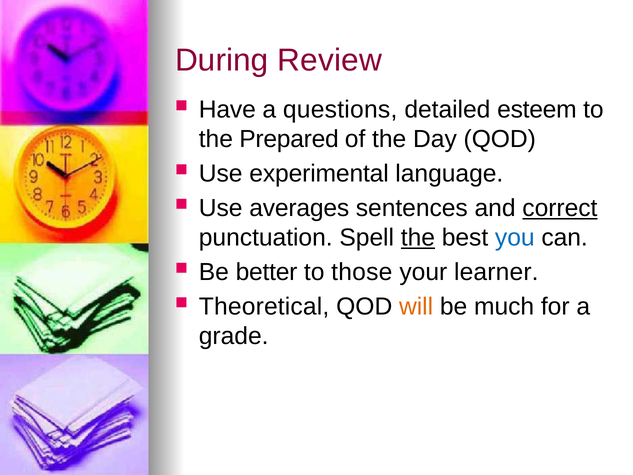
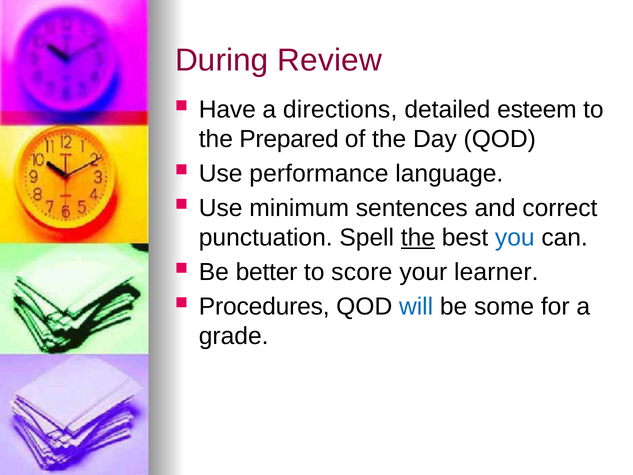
questions: questions -> directions
experimental: experimental -> performance
averages: averages -> minimum
correct underline: present -> none
those: those -> score
Theoretical: Theoretical -> Procedures
will colour: orange -> blue
much: much -> some
